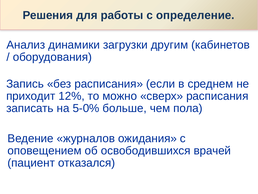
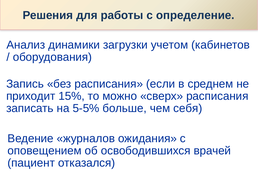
другим: другим -> учетом
12%: 12% -> 15%
5-0%: 5-0% -> 5-5%
пола: пола -> себя
